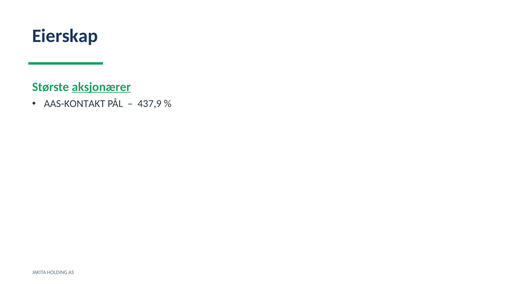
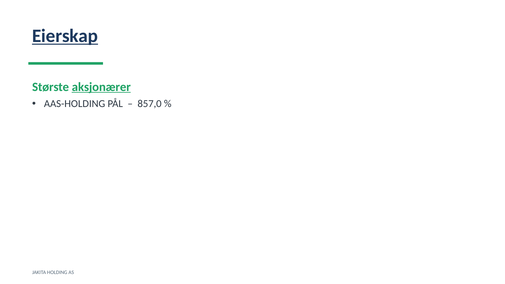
Eierskap underline: none -> present
AAS-KONTAKT: AAS-KONTAKT -> AAS-HOLDING
437,9: 437,9 -> 857,0
